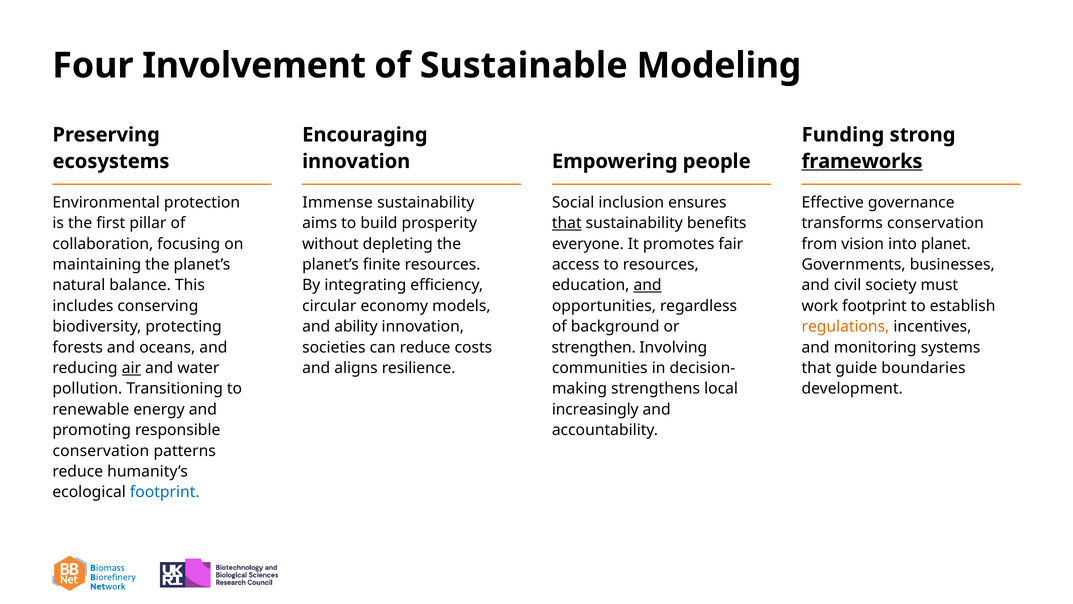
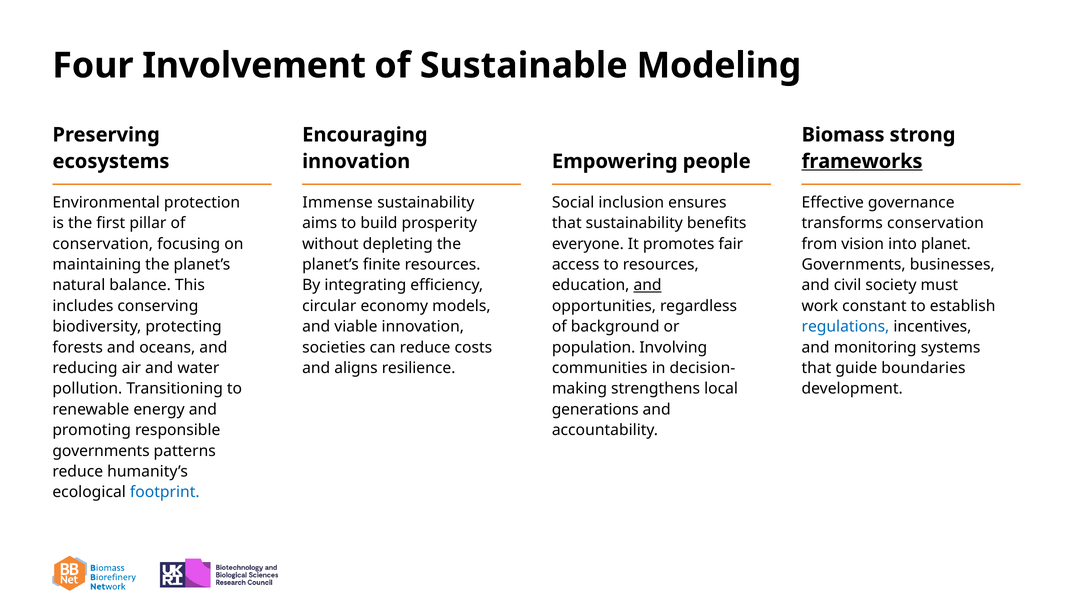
Funding: Funding -> Biomass
that at (567, 223) underline: present -> none
collaboration at (103, 244): collaboration -> conservation
work footprint: footprint -> constant
ability: ability -> viable
regulations colour: orange -> blue
strengthen: strengthen -> population
air underline: present -> none
increasingly: increasingly -> generations
conservation at (101, 451): conservation -> governments
